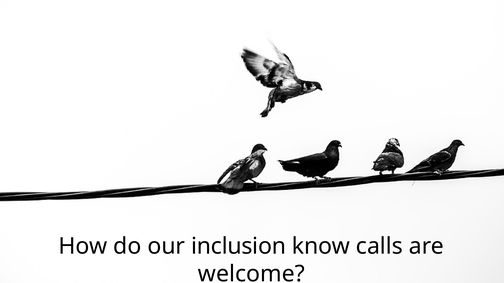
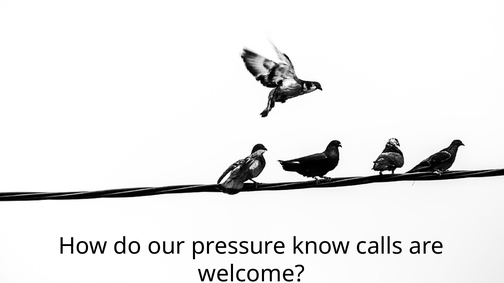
inclusion: inclusion -> pressure
